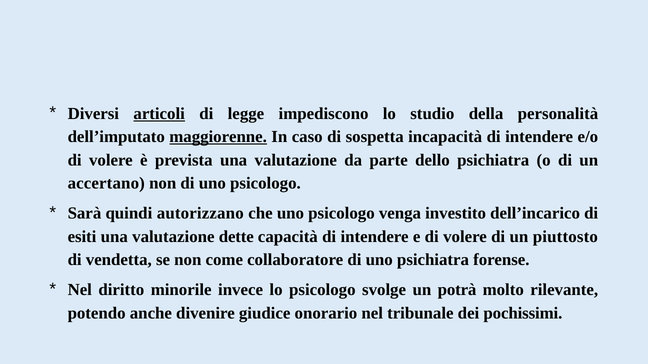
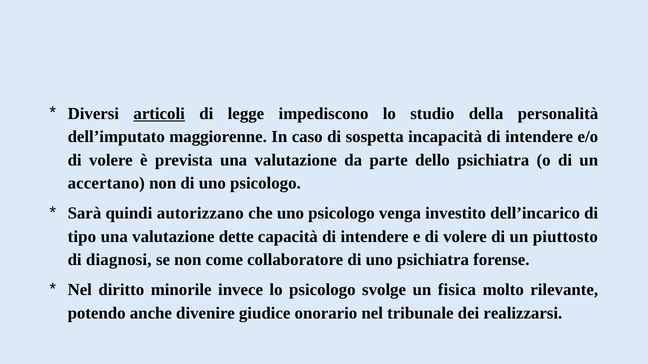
maggiorenne underline: present -> none
esiti: esiti -> tipo
vendetta: vendetta -> diagnosi
potrà: potrà -> fisica
pochissimi: pochissimi -> realizzarsi
